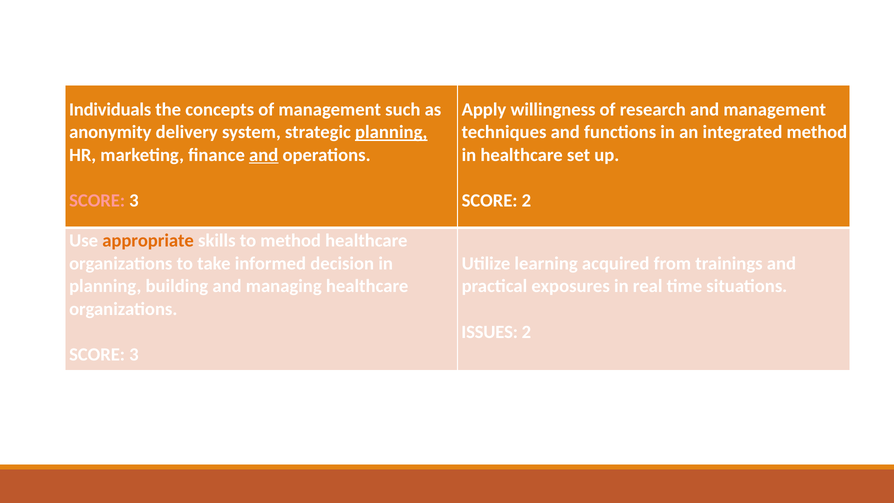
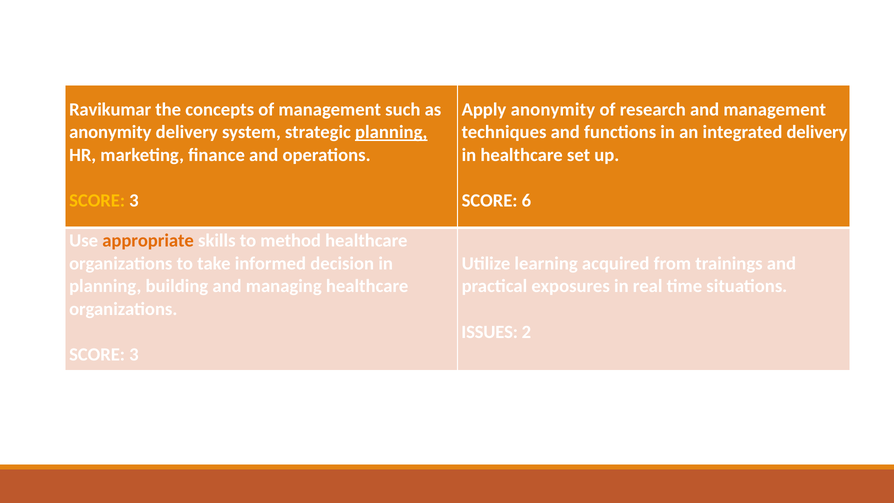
Individuals: Individuals -> Ravikumar
Apply willingness: willingness -> anonymity
integrated method: method -> delivery
and at (264, 155) underline: present -> none
SCORE at (97, 201) colour: pink -> yellow
SCORE 2: 2 -> 6
